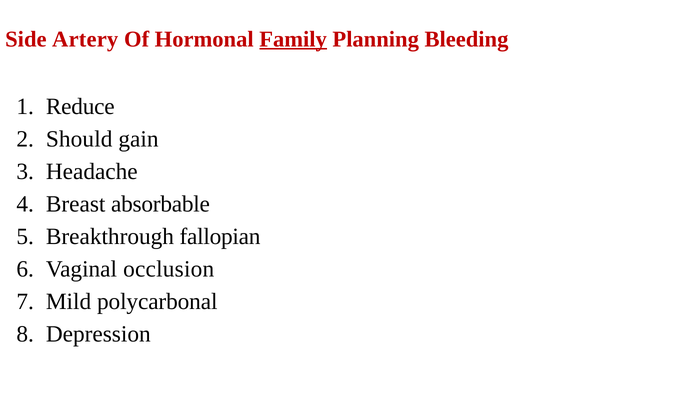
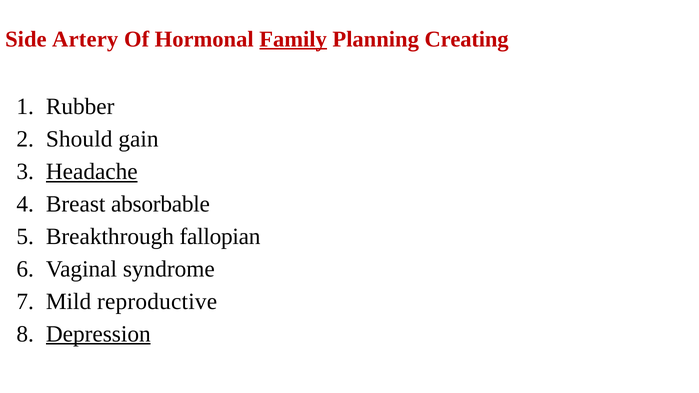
Bleeding: Bleeding -> Creating
Reduce: Reduce -> Rubber
Headache underline: none -> present
occlusion: occlusion -> syndrome
polycarbonal: polycarbonal -> reproductive
Depression underline: none -> present
